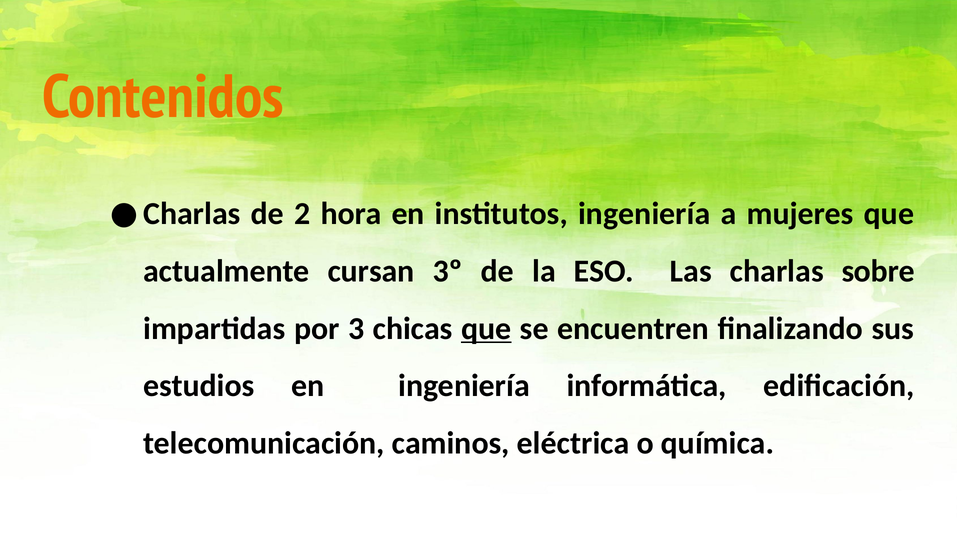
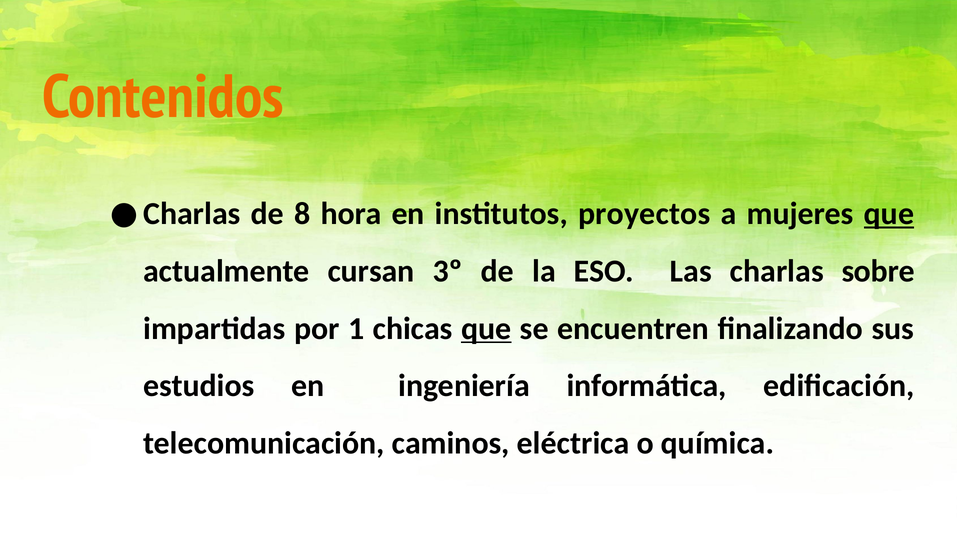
2: 2 -> 8
institutos ingeniería: ingeniería -> proyectos
que at (889, 214) underline: none -> present
3: 3 -> 1
